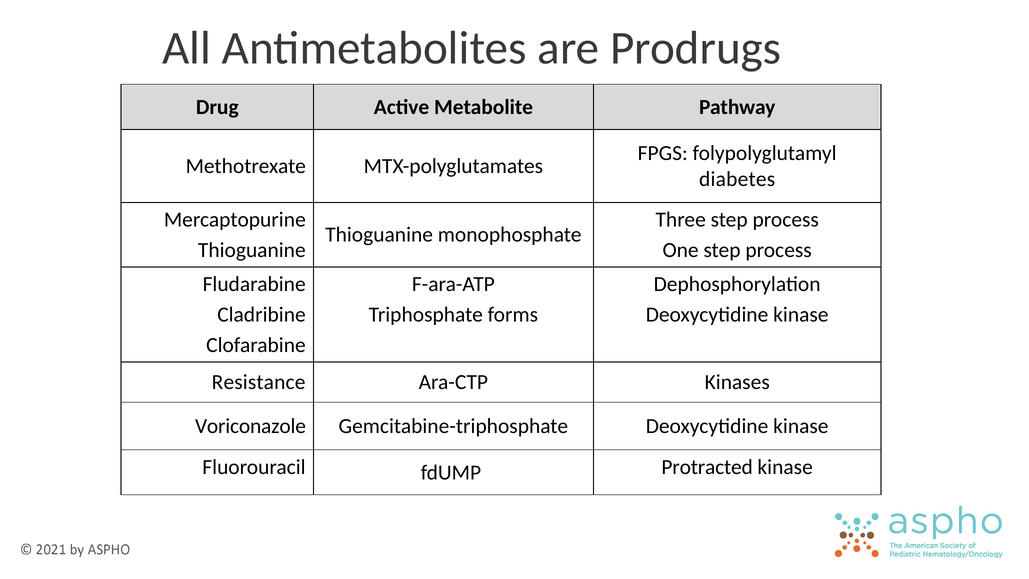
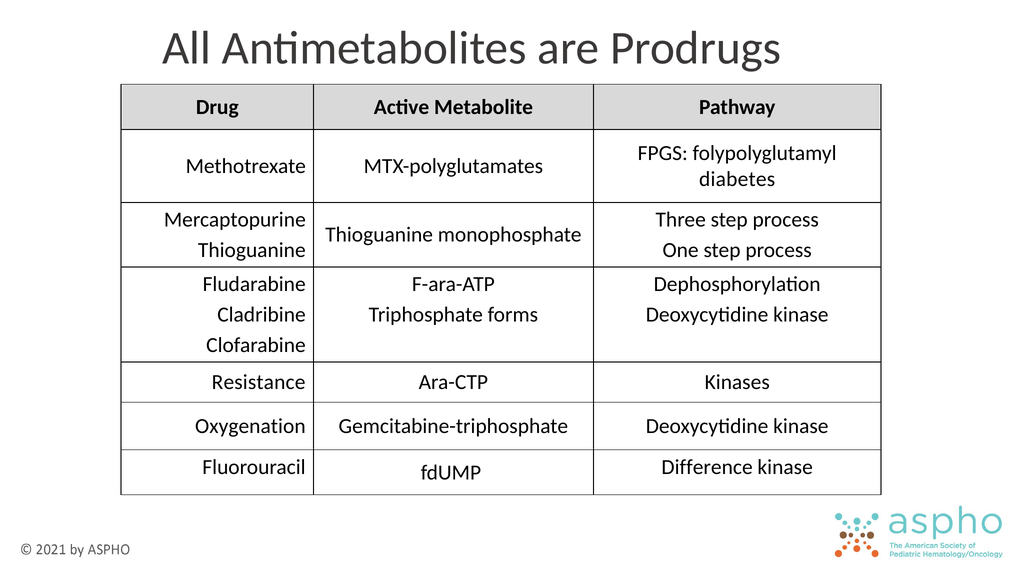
Voriconazole: Voriconazole -> Oxygenation
Protracted: Protracted -> Difference
